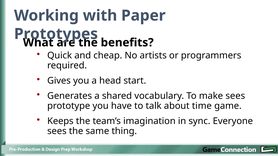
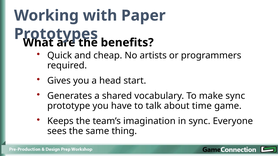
make sees: sees -> sync
